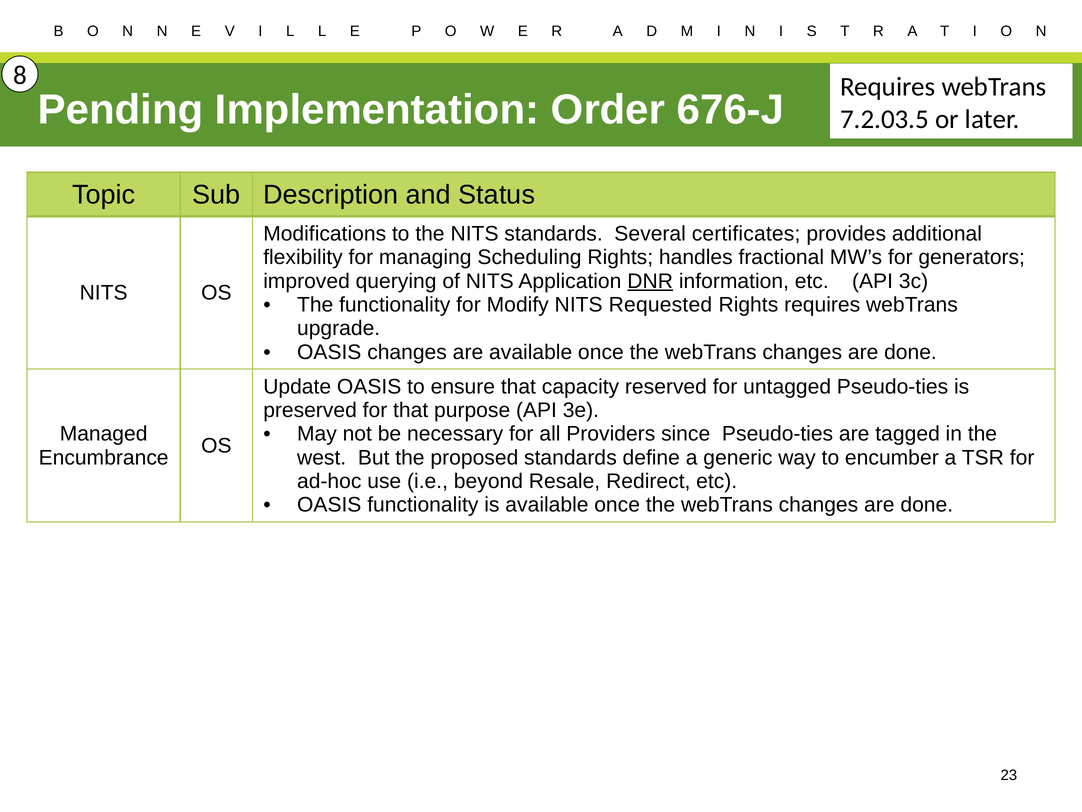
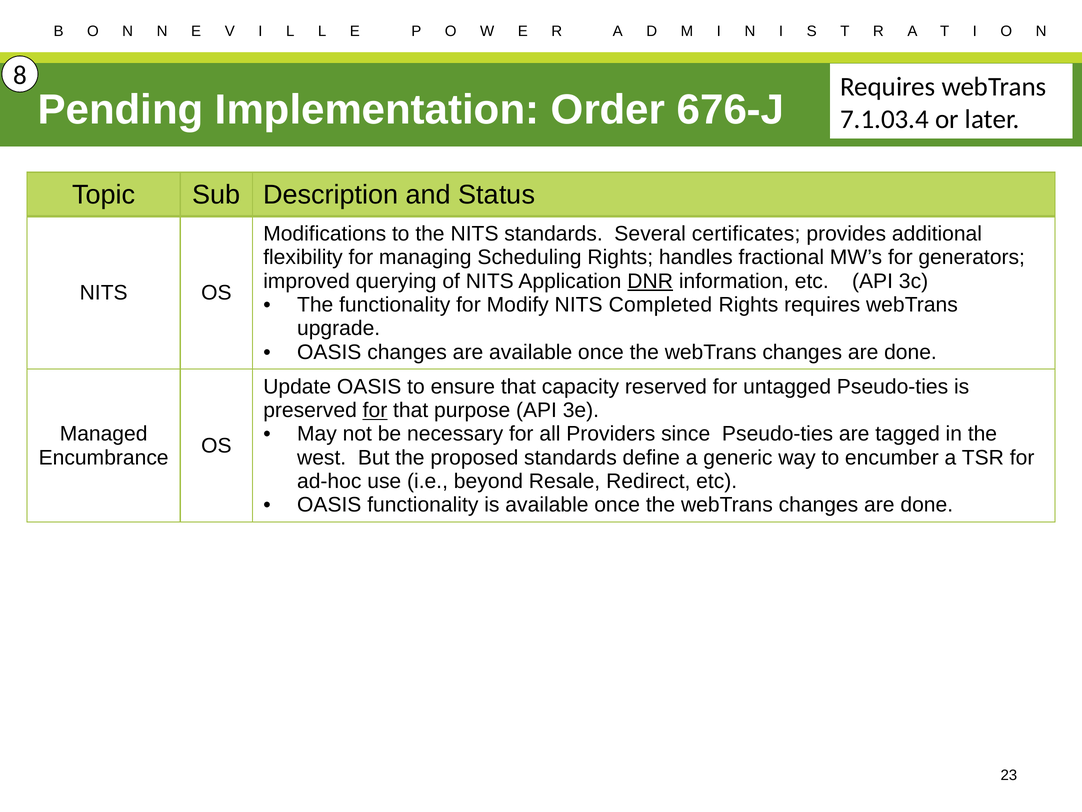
7.2.03.5: 7.2.03.5 -> 7.1.03.4
Requested: Requested -> Completed
for at (375, 410) underline: none -> present
